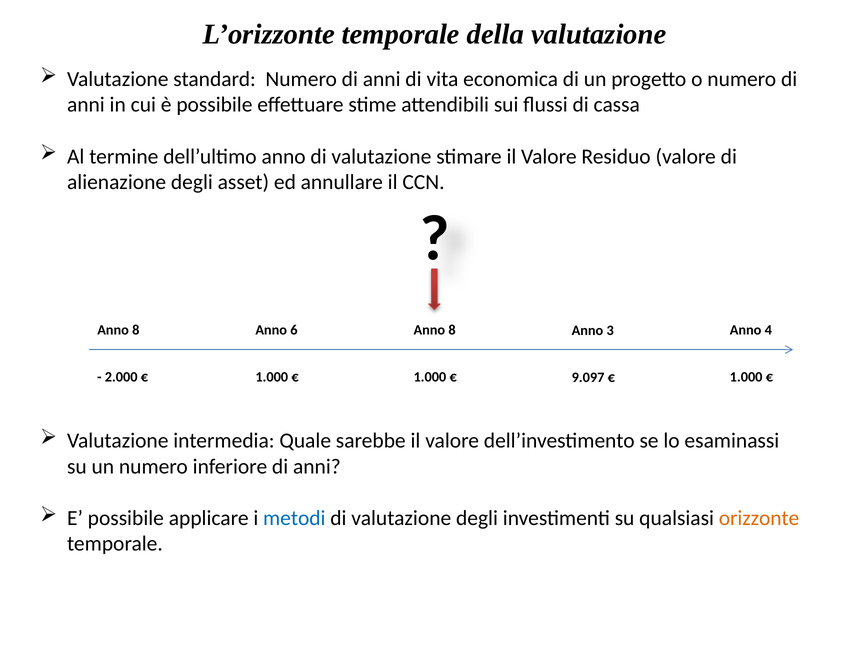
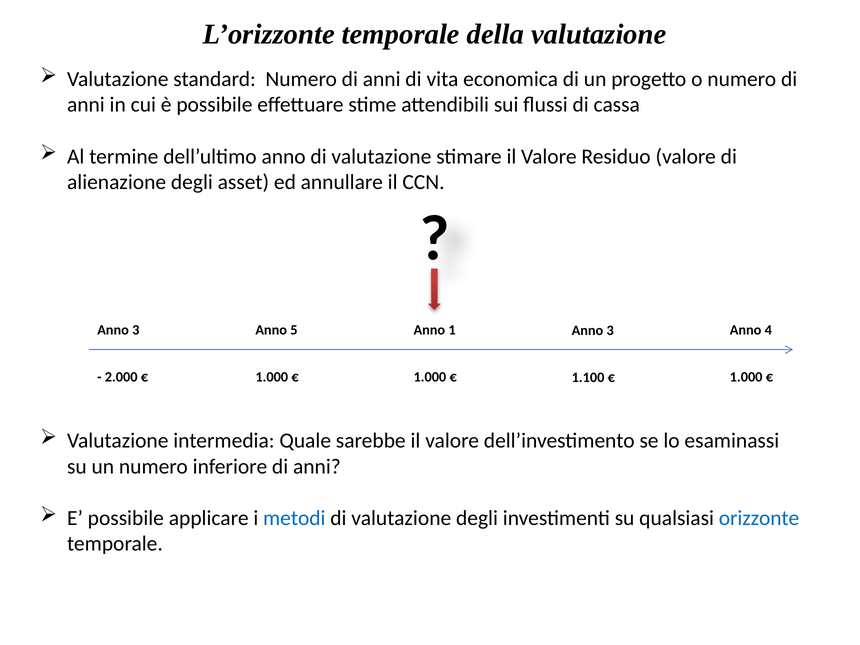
8 at (136, 330): 8 -> 3
6: 6 -> 5
8 at (452, 330): 8 -> 1
9.097: 9.097 -> 1.100
orizzonte colour: orange -> blue
